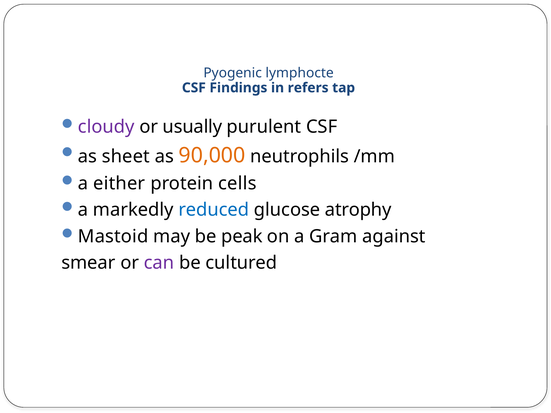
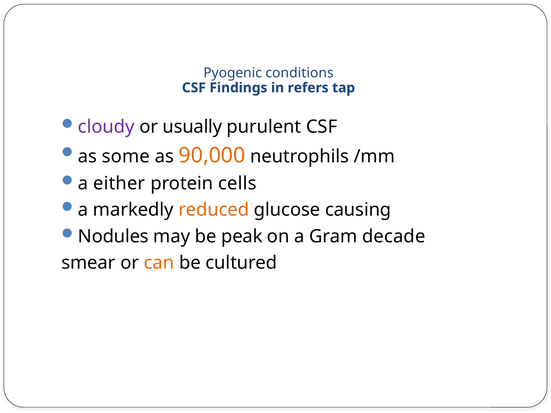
lymphocte: lymphocte -> conditions
sheet: sheet -> some
reduced colour: blue -> orange
atrophy: atrophy -> causing
Mastoid: Mastoid -> Nodules
against: against -> decade
can colour: purple -> orange
